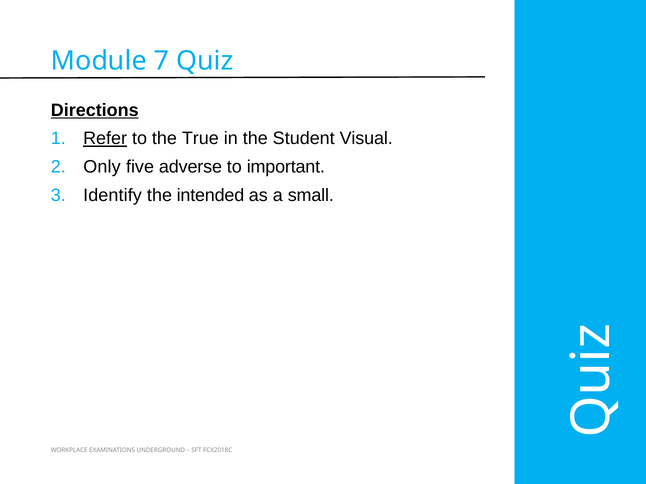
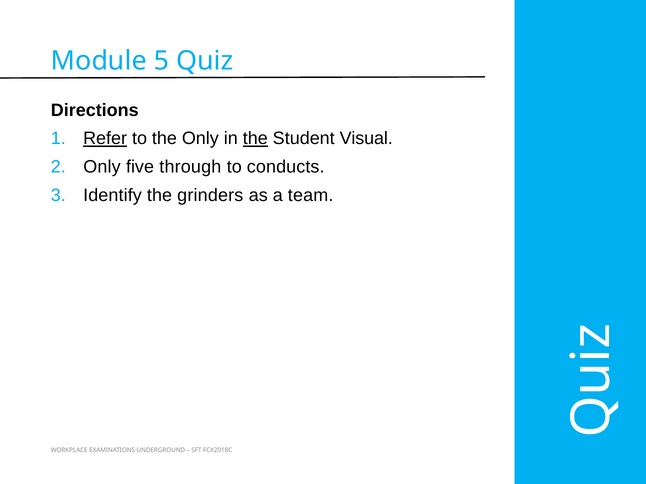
7: 7 -> 5
Directions underline: present -> none
the True: True -> Only
the at (255, 139) underline: none -> present
adverse: adverse -> through
important: important -> conducts
intended: intended -> grinders
small: small -> team
